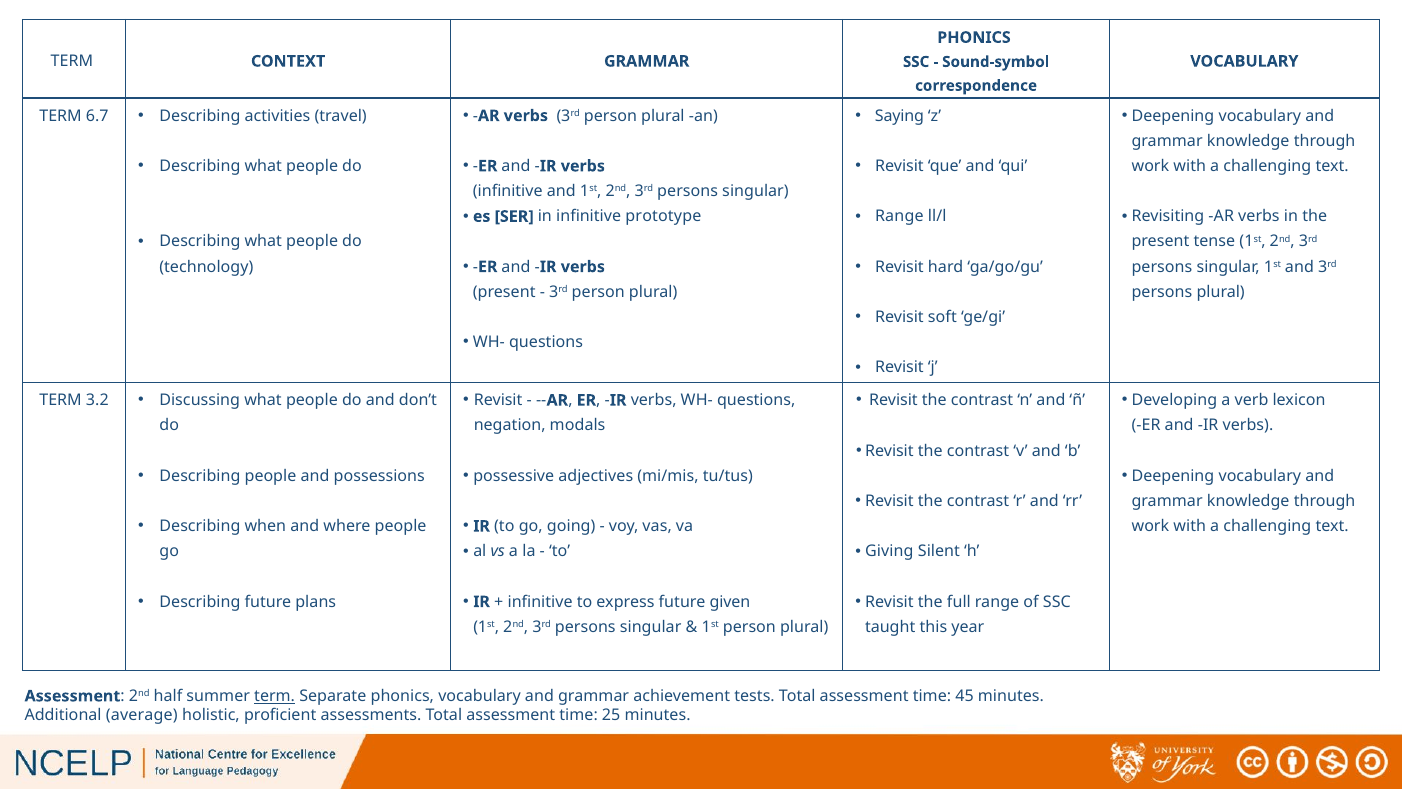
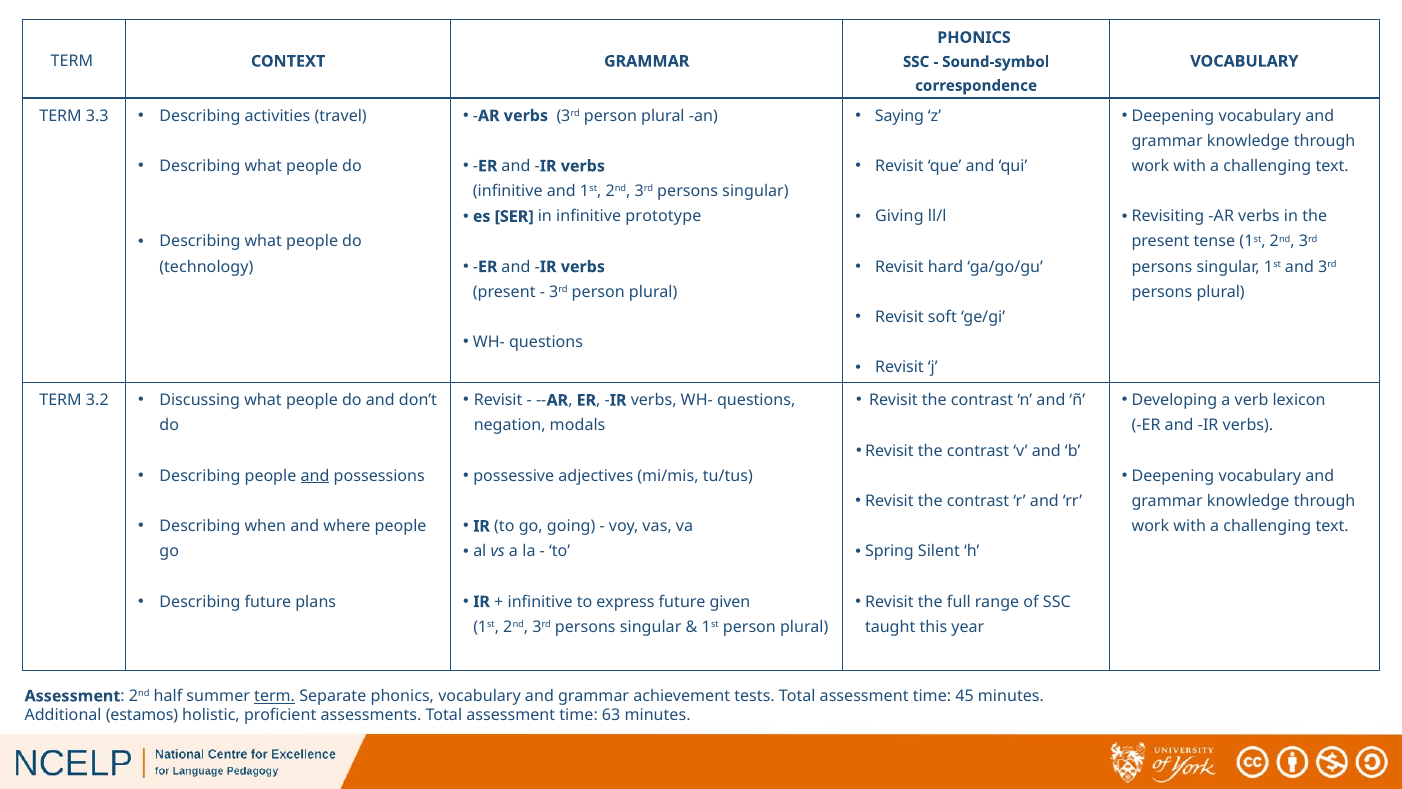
6.7: 6.7 -> 3.3
Range at (899, 216): Range -> Giving
and at (315, 476) underline: none -> present
Giving: Giving -> Spring
average: average -> estamos
25: 25 -> 63
